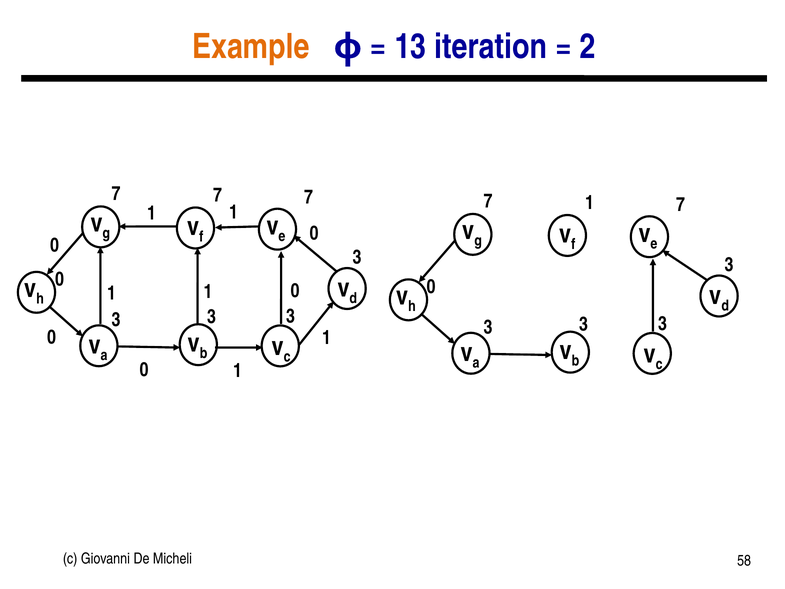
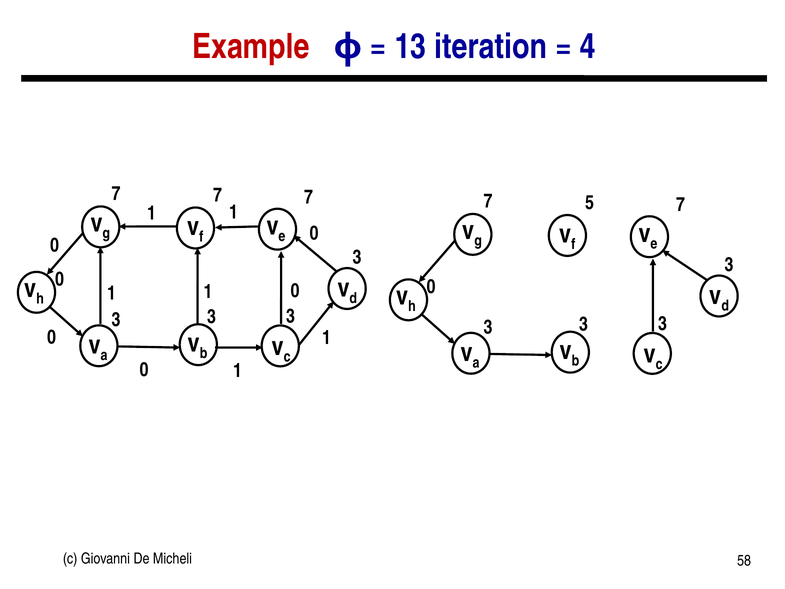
Example colour: orange -> red
2: 2 -> 4
7 1: 1 -> 5
